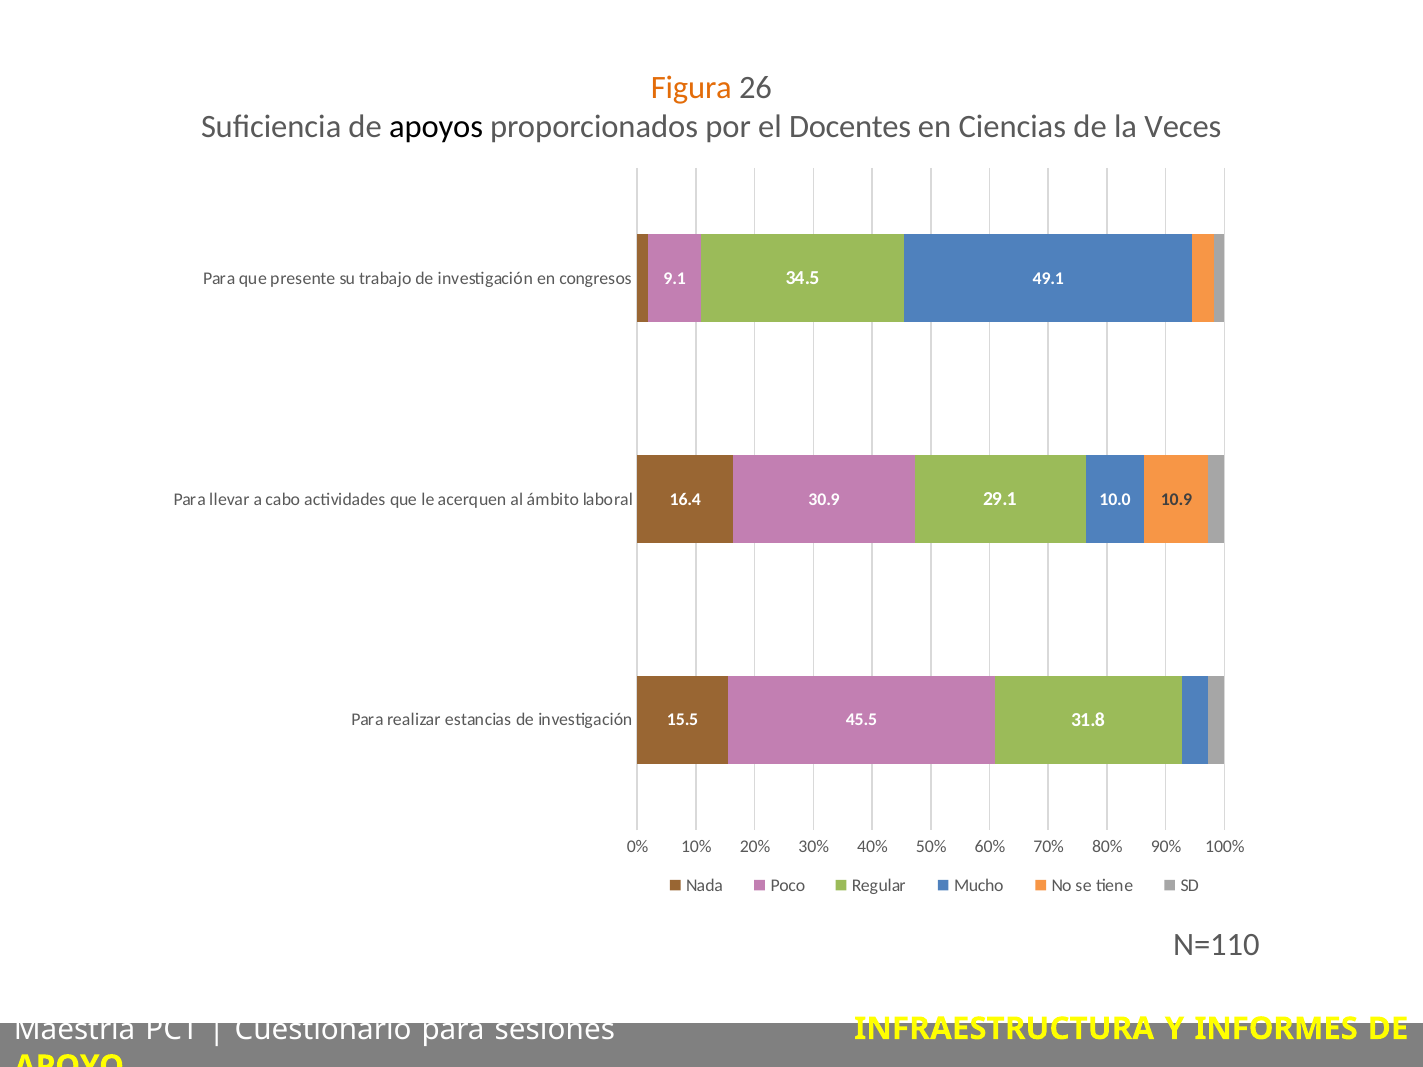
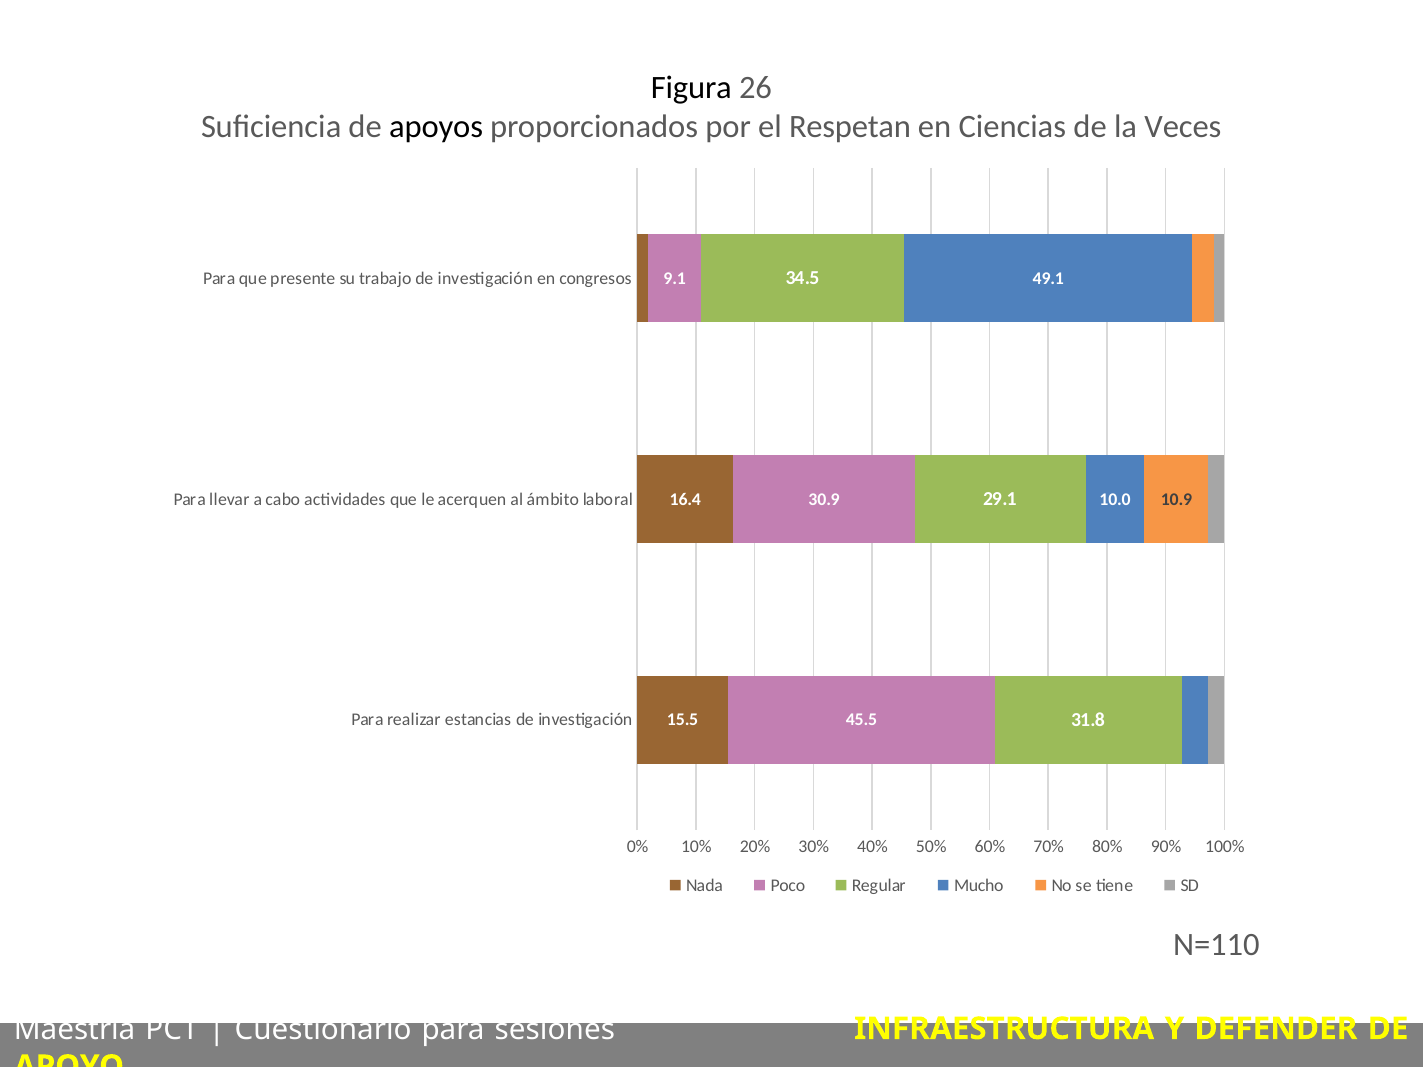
Figura colour: orange -> black
Docentes: Docentes -> Respetan
INFORMES: INFORMES -> DEFENDER
